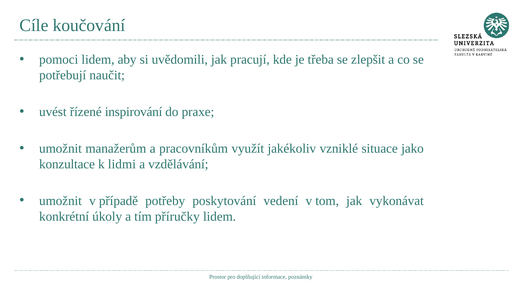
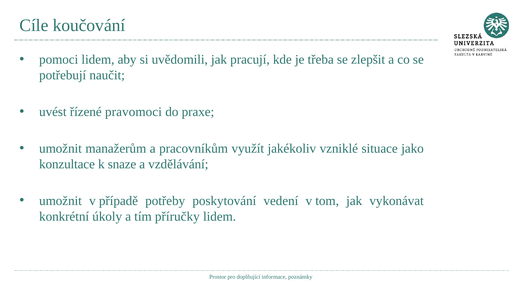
inspirování: inspirování -> pravomoci
lidmi: lidmi -> snaze
